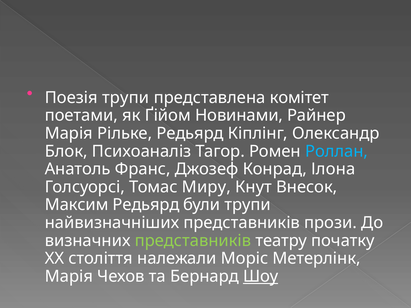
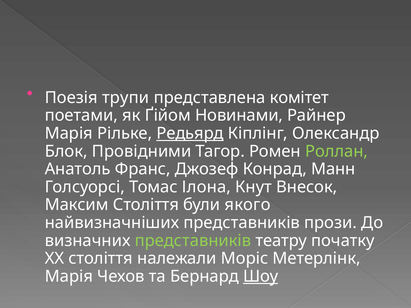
Редьярд at (190, 134) underline: none -> present
Психоаналіз: Психоаналіз -> Провідними
Роллан colour: light blue -> light green
Ілона: Ілона -> Манн
Миру: Миру -> Ілона
Максим Редьярд: Редьярд -> Століття
були трупи: трупи -> якого
